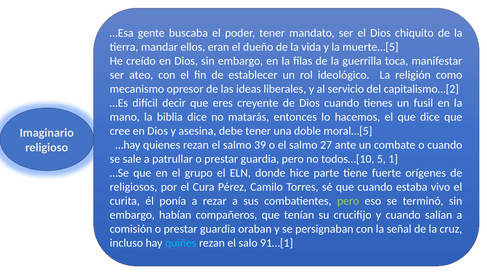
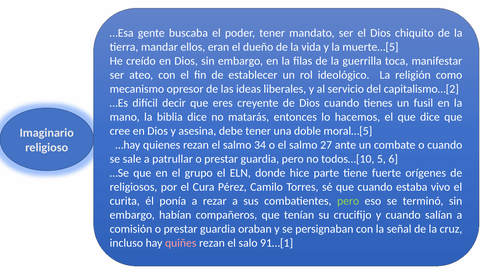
39: 39 -> 34
1: 1 -> 6
quiñes colour: light blue -> pink
